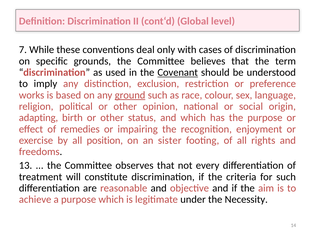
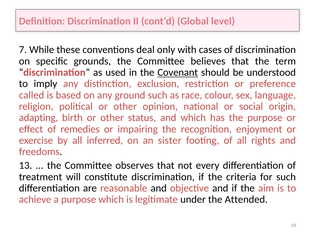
works: works -> called
ground underline: present -> none
position: position -> inferred
Necessity: Necessity -> Attended
